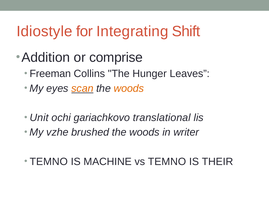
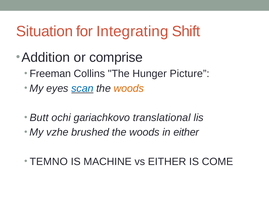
Idiostyle: Idiostyle -> Situation
Leaves: Leaves -> Picture
scan colour: orange -> blue
Unit: Unit -> Butt
in writer: writer -> either
vs TEMNO: TEMNO -> EITHER
THEIR: THEIR -> COME
